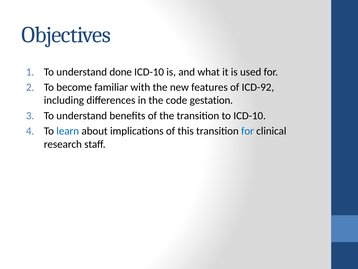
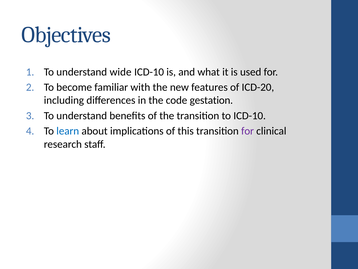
done: done -> wide
ICD-92: ICD-92 -> ICD-20
for at (248, 131) colour: blue -> purple
